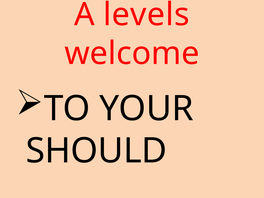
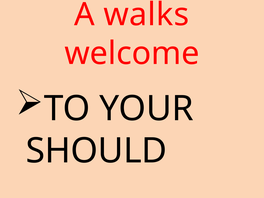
levels: levels -> walks
